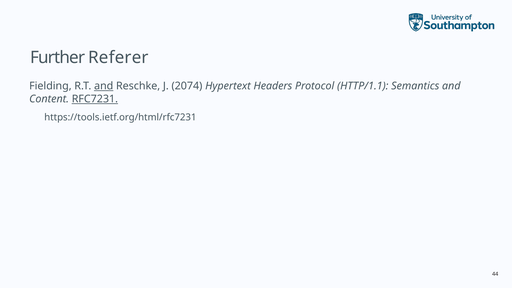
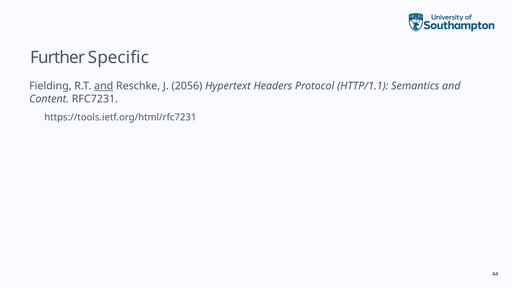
Referer: Referer -> Specific
2074: 2074 -> 2056
RFC7231 underline: present -> none
